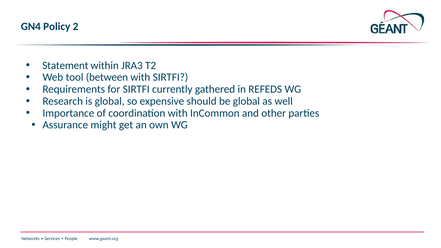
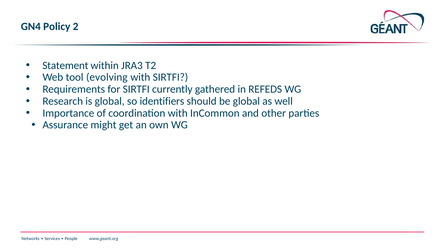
between: between -> evolving
expensive: expensive -> identifiers
